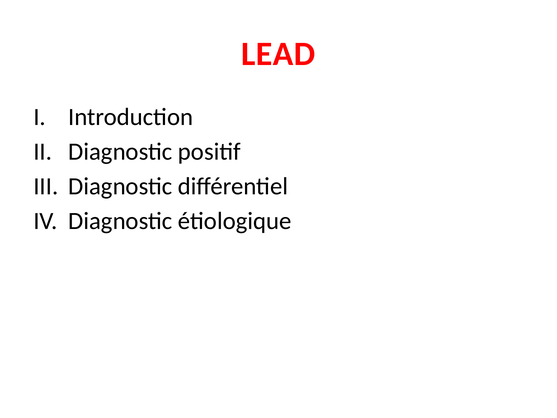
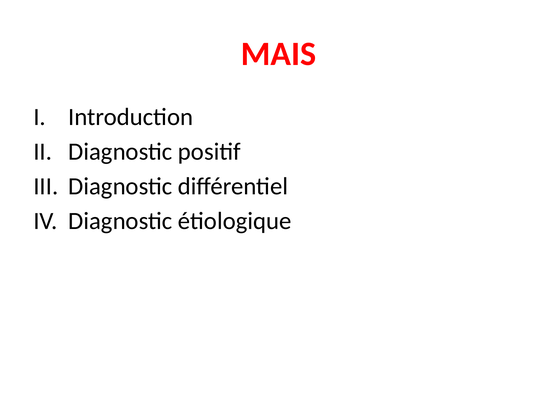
LEAD: LEAD -> MAIS
